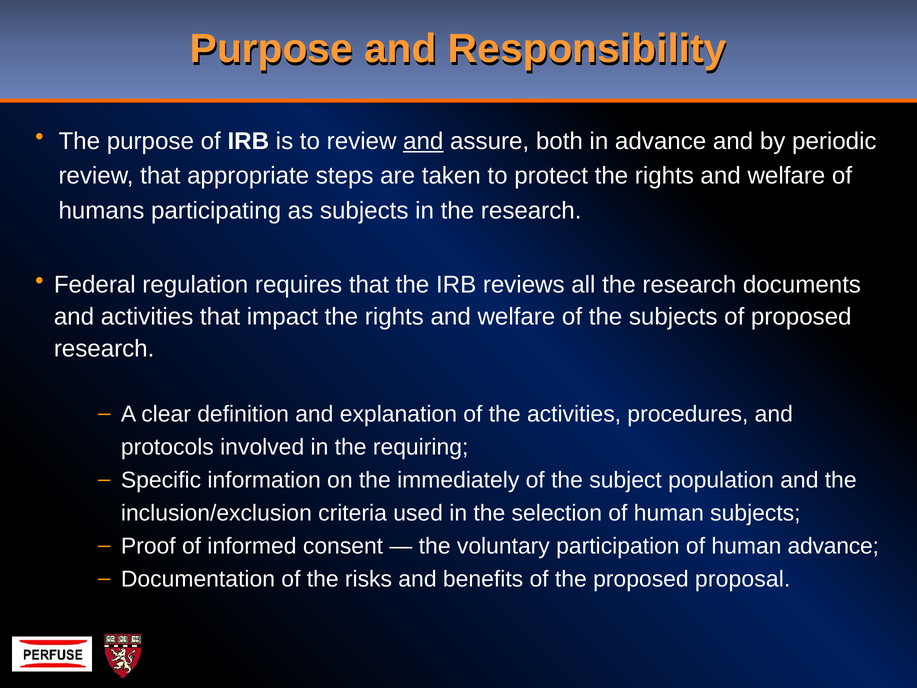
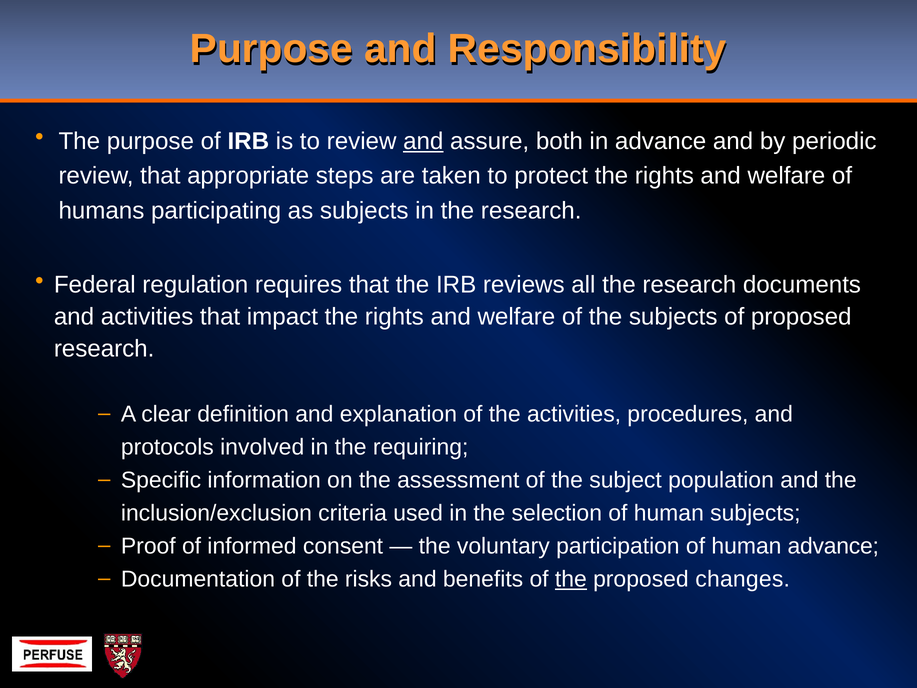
immediately: immediately -> assessment
the at (571, 579) underline: none -> present
proposal: proposal -> changes
